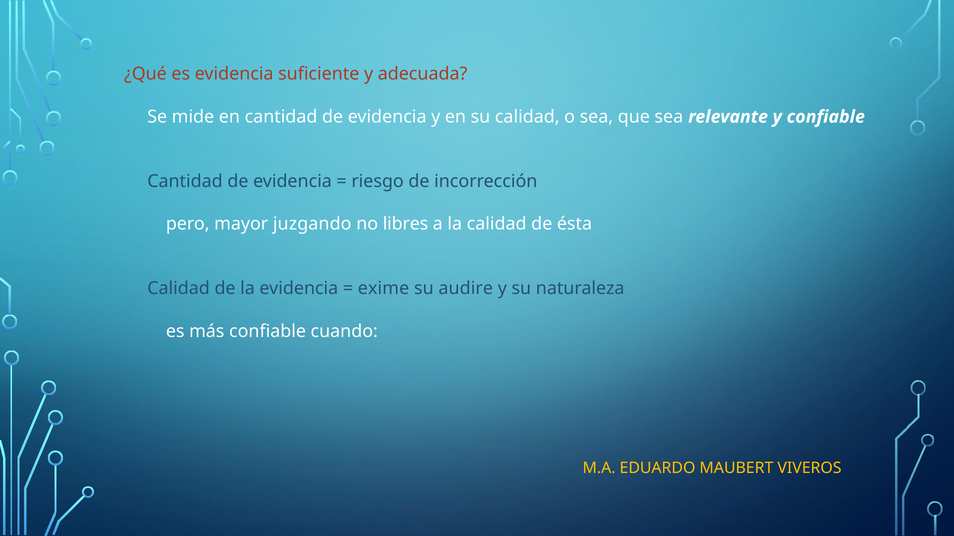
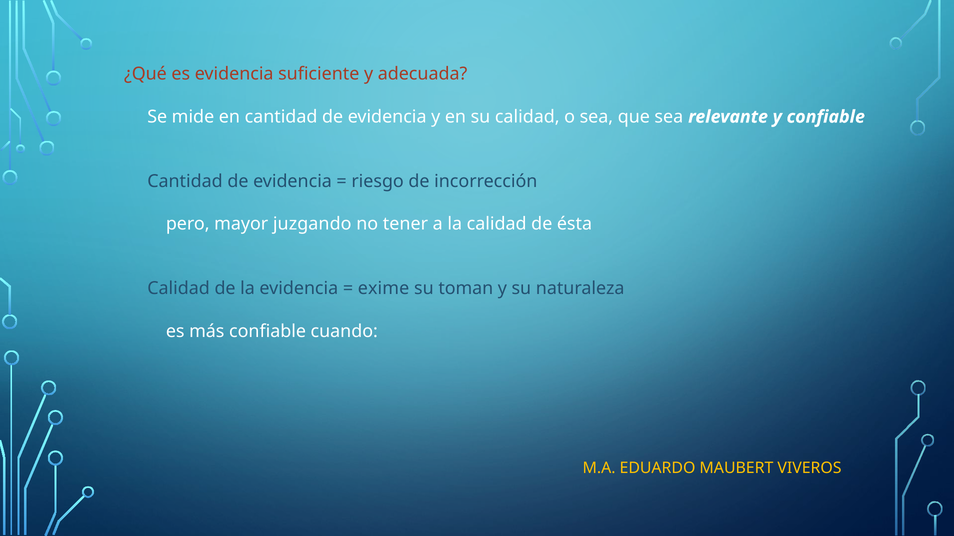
libres: libres -> tener
audire: audire -> toman
